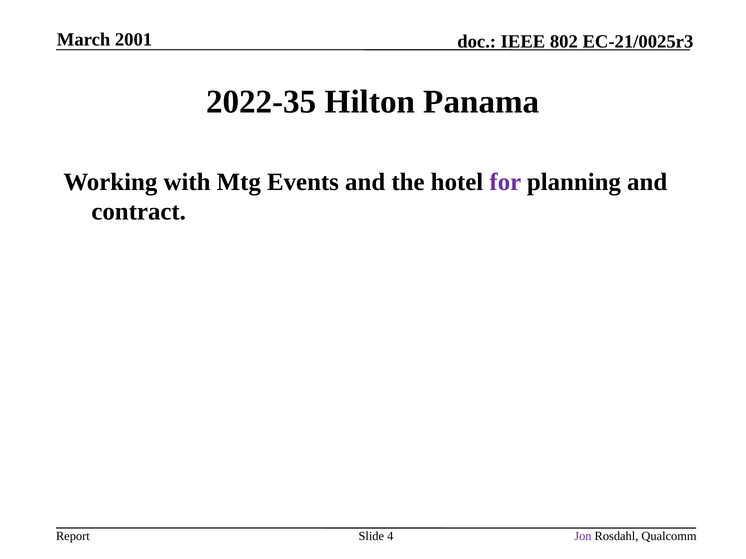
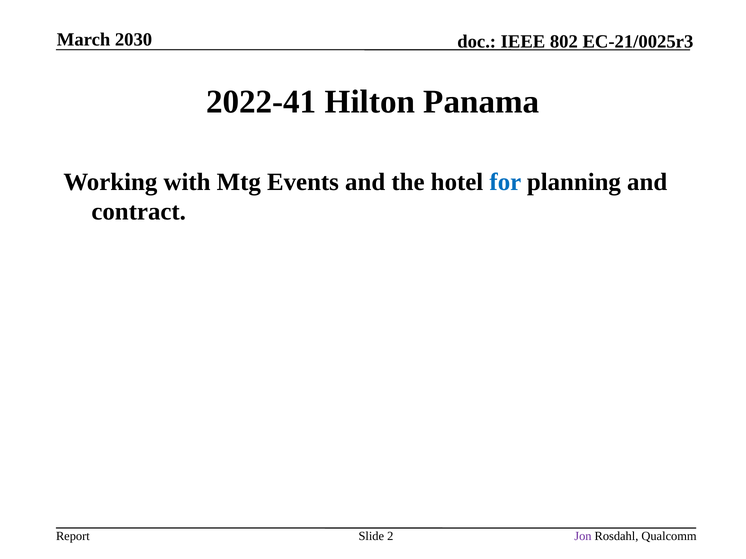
2001: 2001 -> 2030
2022-35: 2022-35 -> 2022-41
for colour: purple -> blue
4: 4 -> 2
